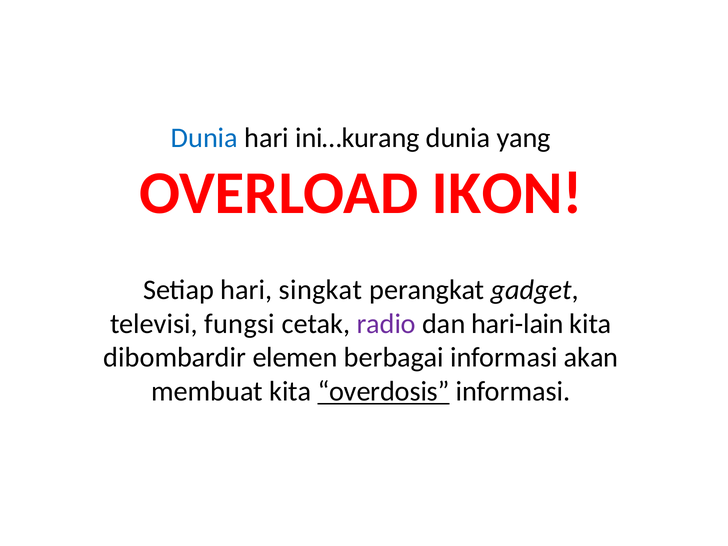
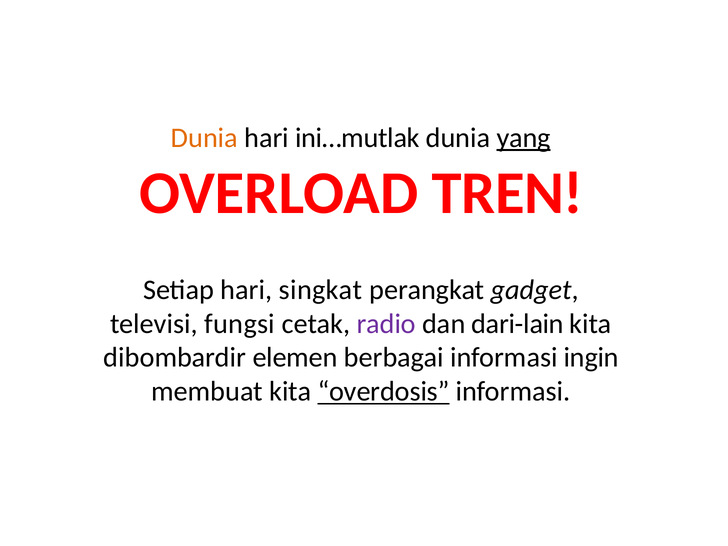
Dunia at (204, 138) colour: blue -> orange
ini…kurang: ini…kurang -> ini…mutlak
yang underline: none -> present
IKON: IKON -> TREN
hari-lain: hari-lain -> dari-lain
akan: akan -> ingin
